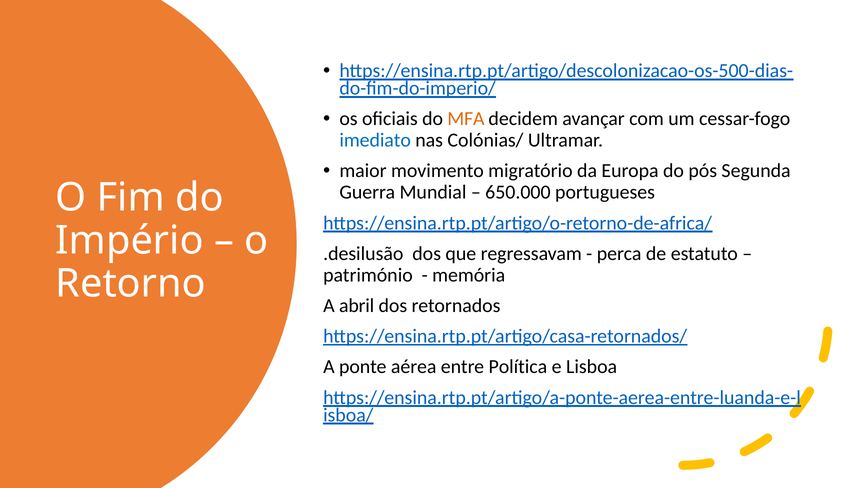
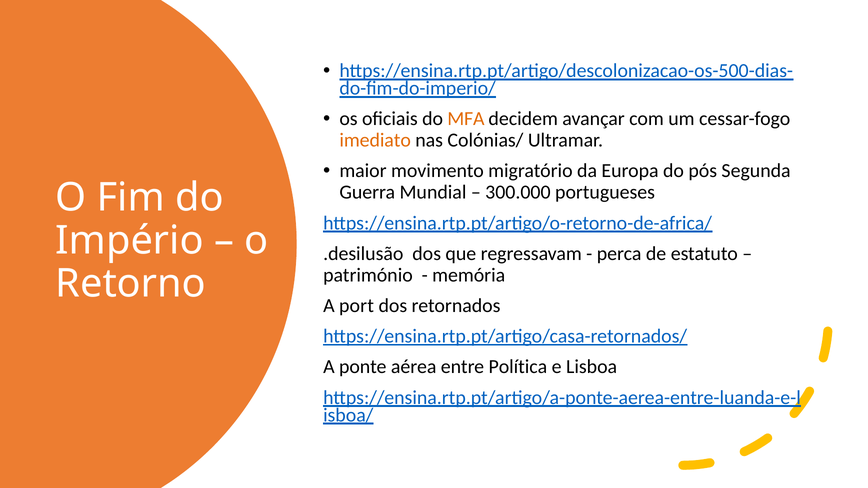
imediato colour: blue -> orange
650.000: 650.000 -> 300.000
abril: abril -> port
